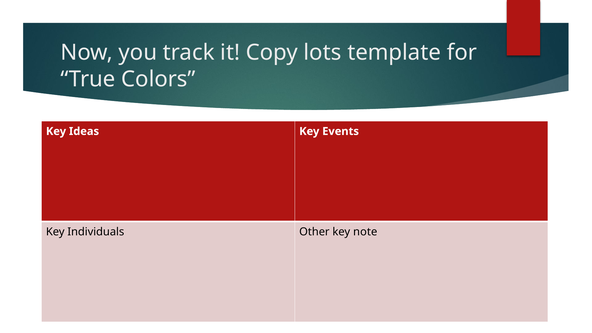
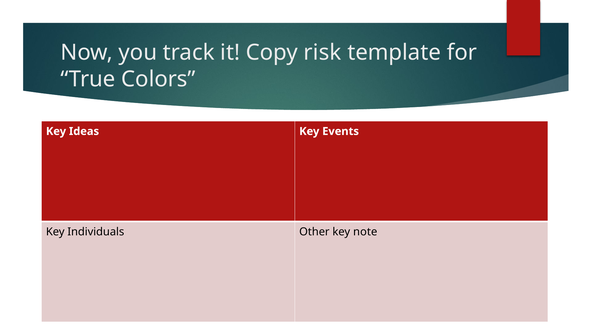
lots: lots -> risk
